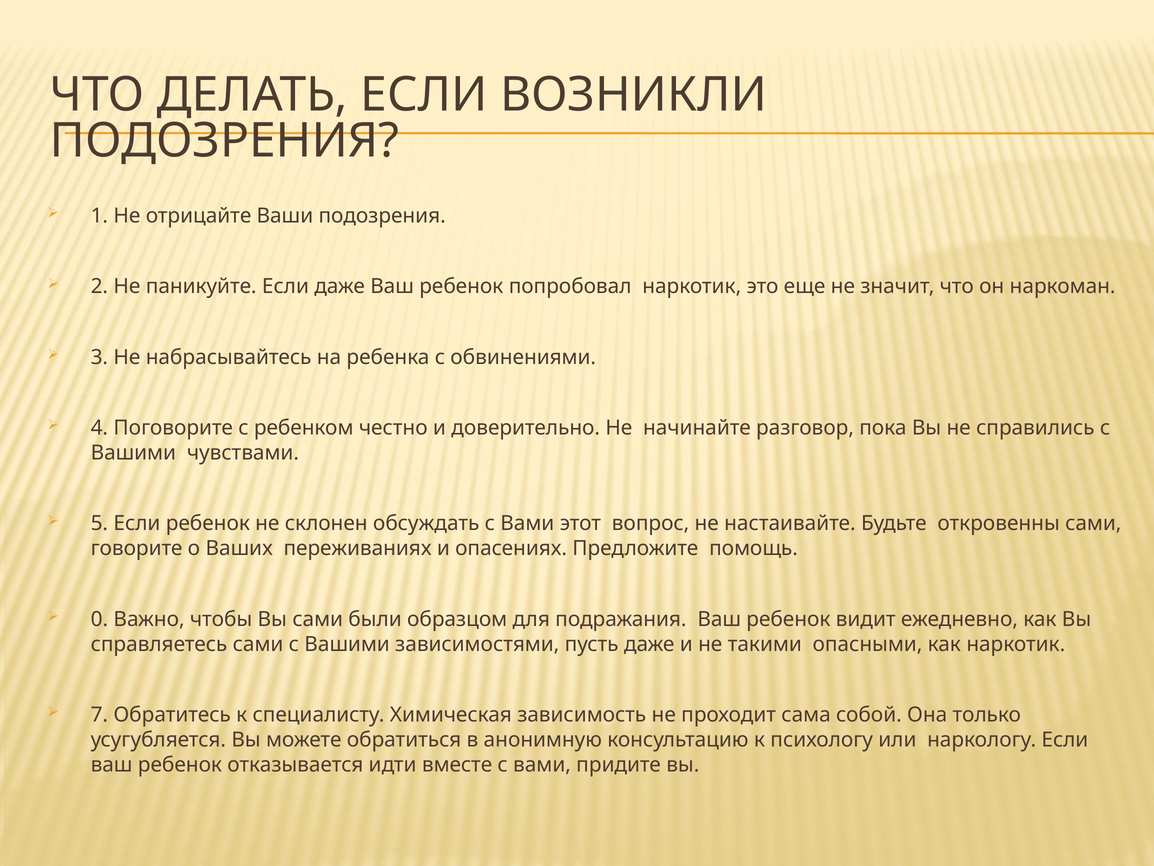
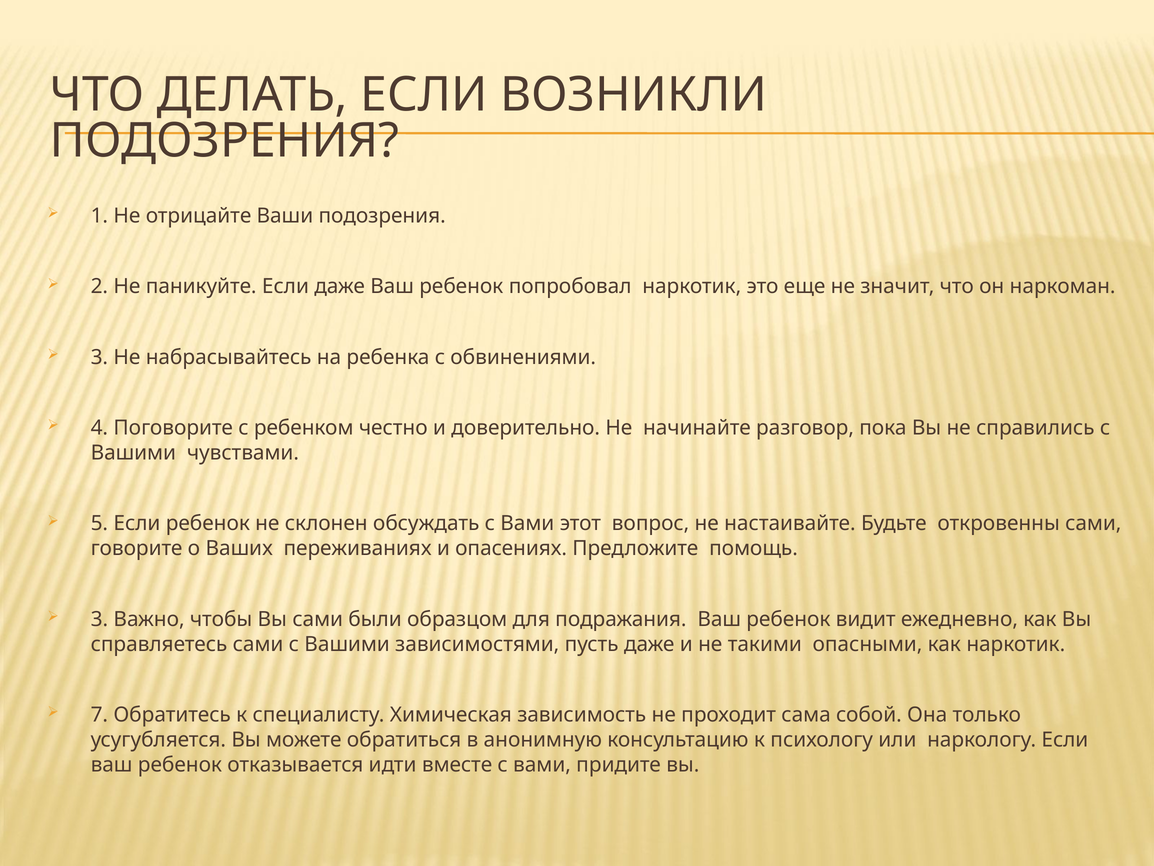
0 at (99, 619): 0 -> 3
